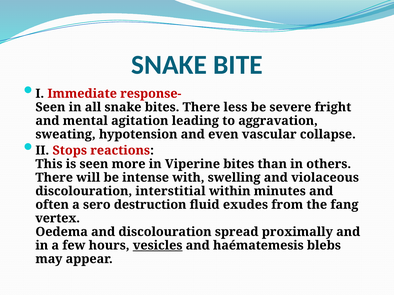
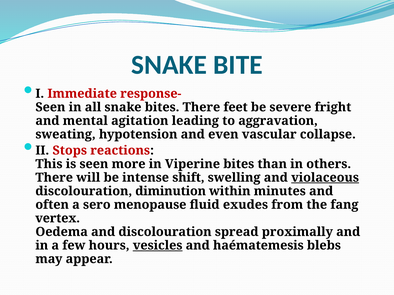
less: less -> feet
with: with -> shift
violaceous underline: none -> present
interstitial: interstitial -> diminution
destruction: destruction -> menopause
